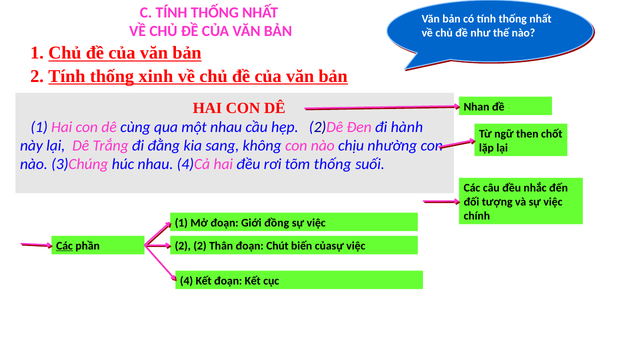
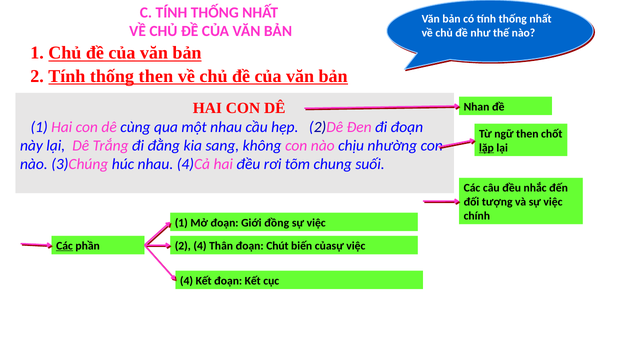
thống xinh: xinh -> then
đi hành: hành -> đoạn
lặp underline: none -> present
tõm thống: thống -> chung
2 2: 2 -> 4
